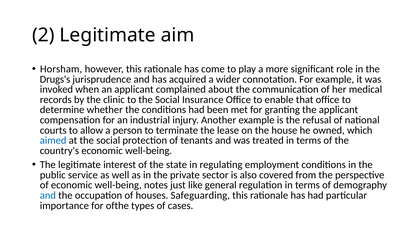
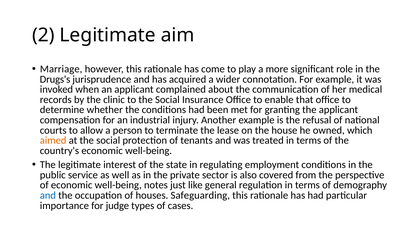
Horsham: Horsham -> Marriage
aimed colour: blue -> orange
ofthe: ofthe -> judge
